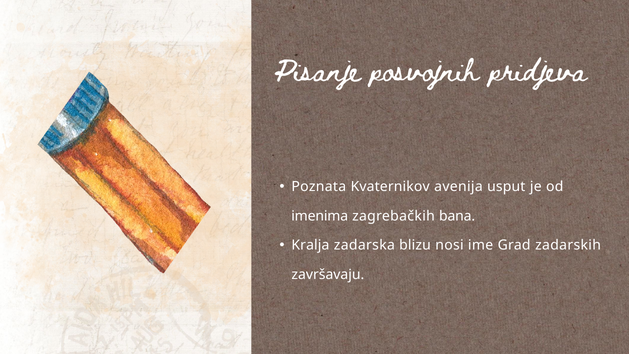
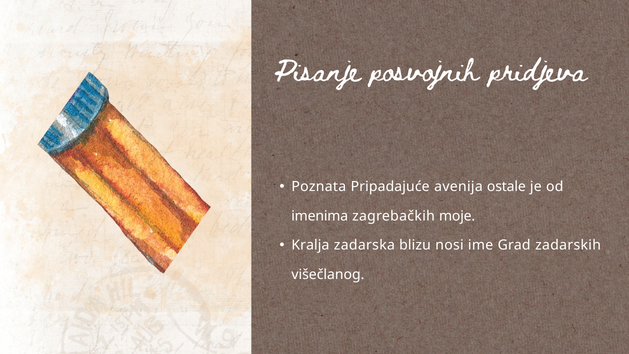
Kvaternikov: Kvaternikov -> Pripadajuće
usput: usput -> ostale
bana: bana -> moje
završavaju: završavaju -> višečlanog
